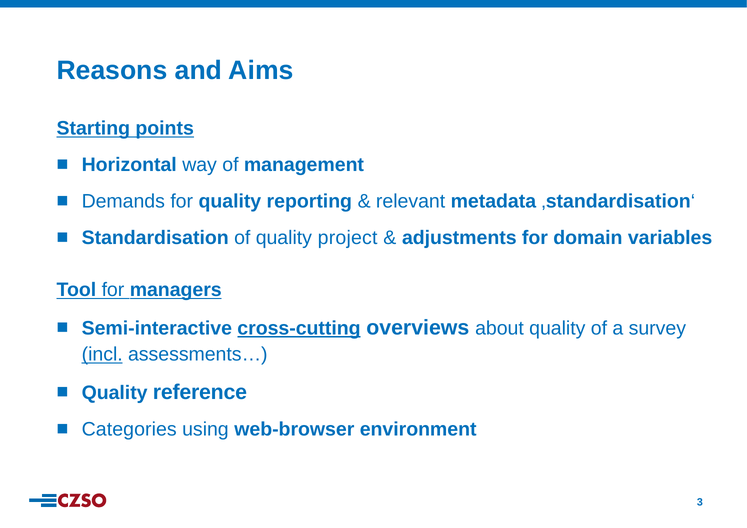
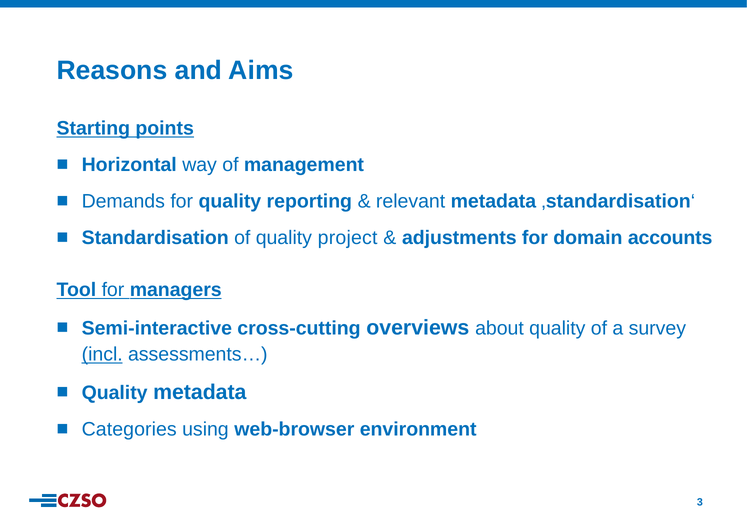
variables: variables -> accounts
cross-cutting underline: present -> none
Quality reference: reference -> metadata
